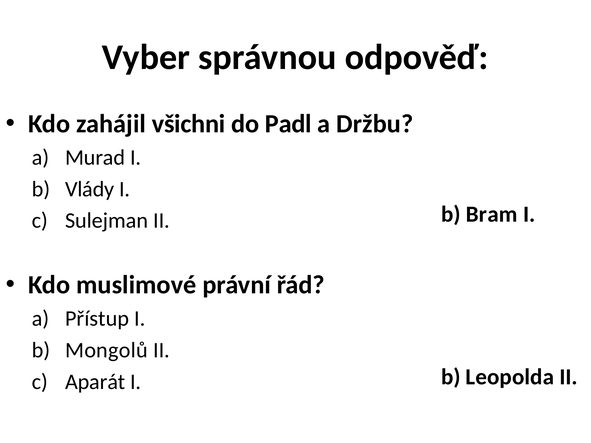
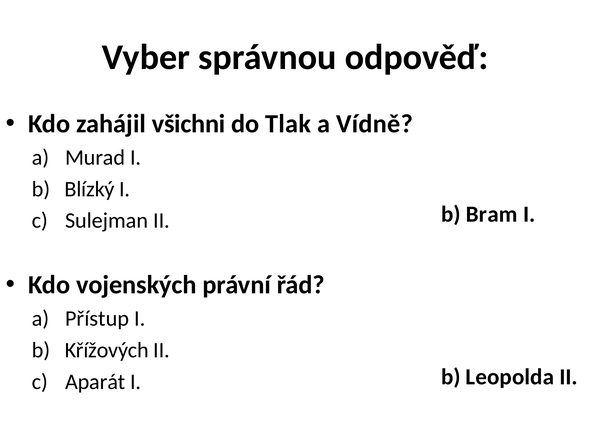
Padl: Padl -> Tlak
Držbu: Držbu -> Vídně
Vlády: Vlády -> Blízký
muslimové: muslimové -> vojenských
Mongolů: Mongolů -> Křížových
